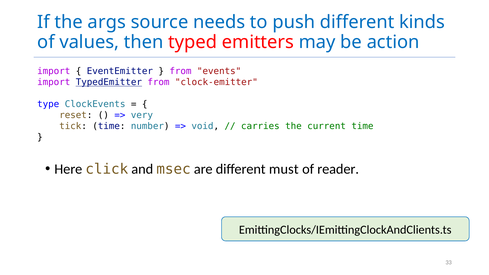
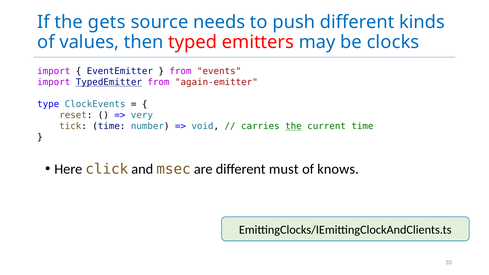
args: args -> gets
action: action -> clocks
clock-emitter: clock-emitter -> again-emitter
the at (293, 126) underline: none -> present
reader: reader -> knows
